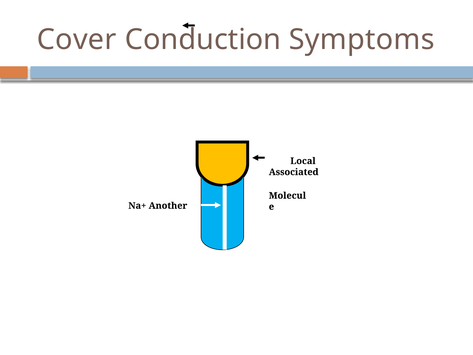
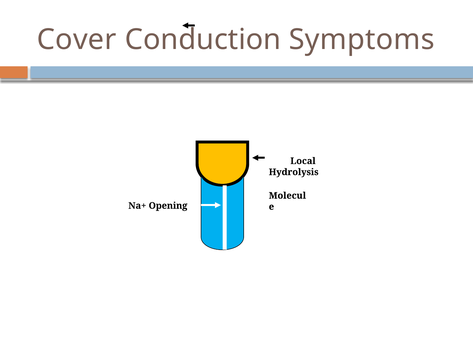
Associated: Associated -> Hydrolysis
Another: Another -> Opening
